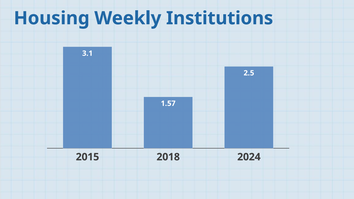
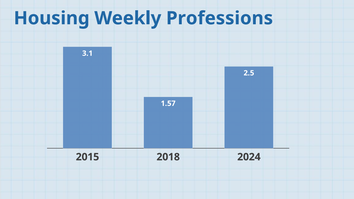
Institutions: Institutions -> Professions
